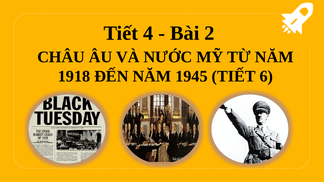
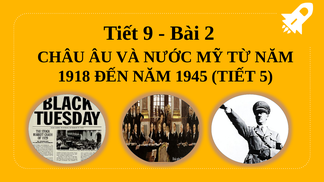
4: 4 -> 9
6: 6 -> 5
